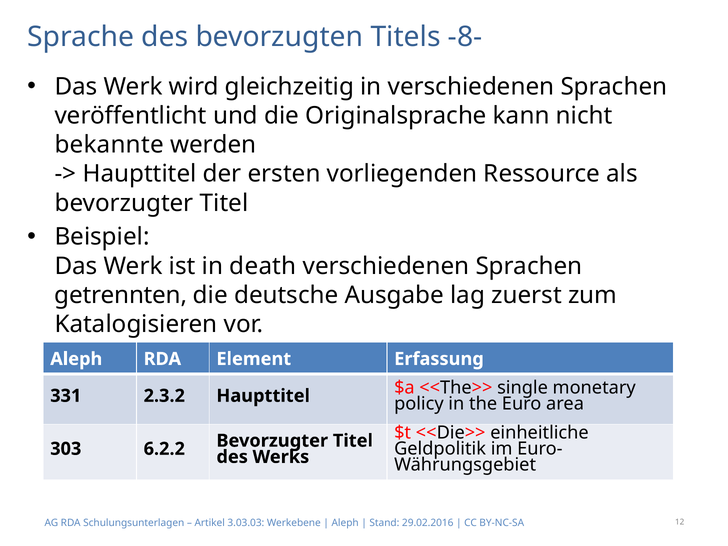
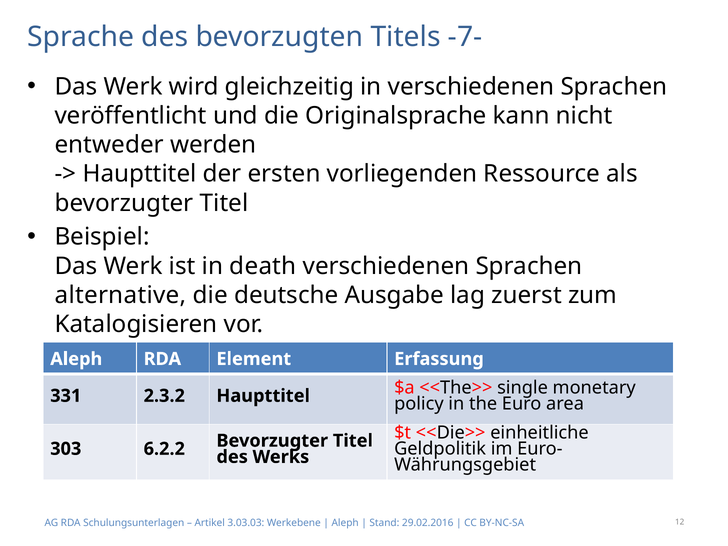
-8-: -8- -> -7-
bekannte: bekannte -> entweder
getrennten: getrennten -> alternative
